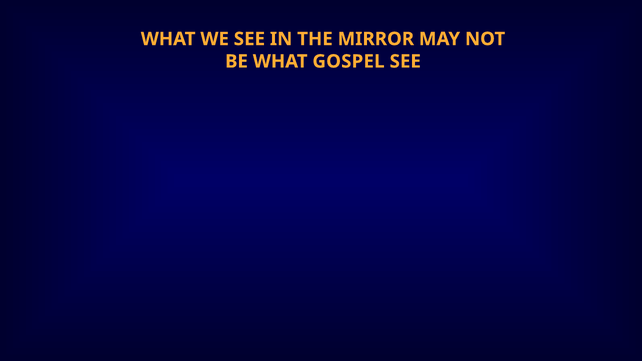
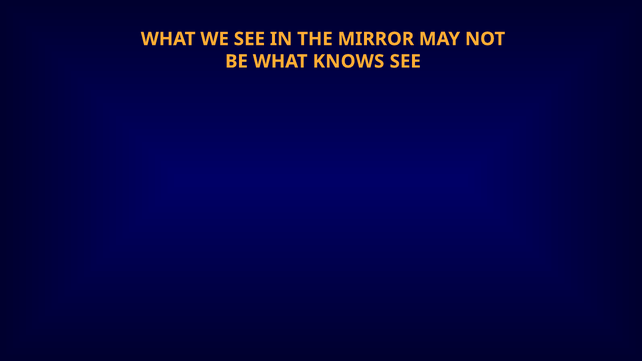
GOSPEL: GOSPEL -> KNOWS
